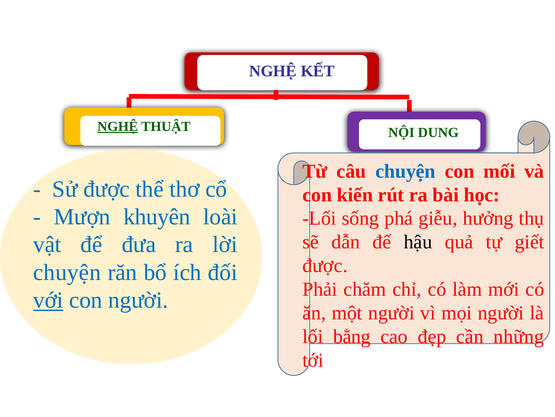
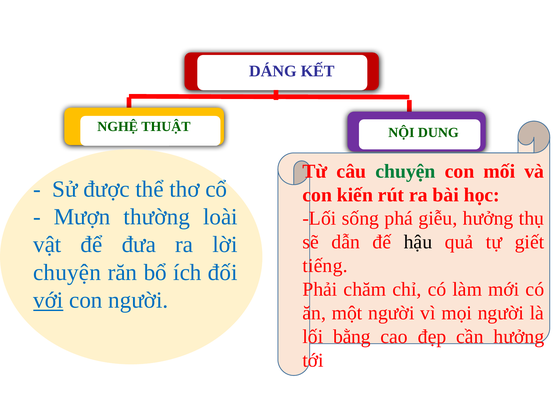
NGHỆ at (273, 71): NGHỆ -> DÁNG
NGHỆ at (118, 126) underline: present -> none
chuyện at (405, 171) colour: blue -> green
khuyên: khuyên -> thường
được at (325, 265): được -> tiếng
cần những: những -> hưởng
